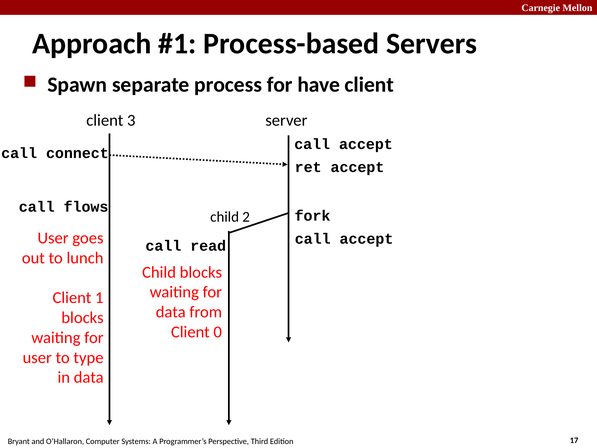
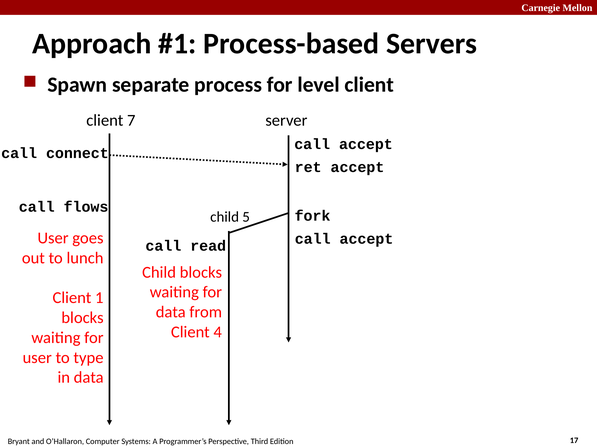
have: have -> level
3: 3 -> 7
2: 2 -> 5
0: 0 -> 4
